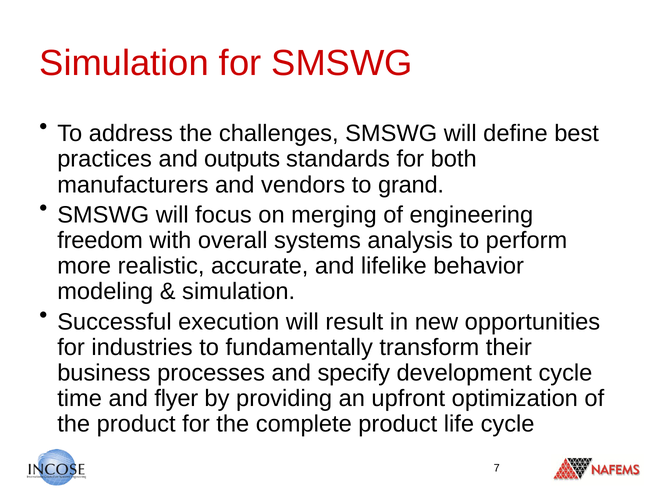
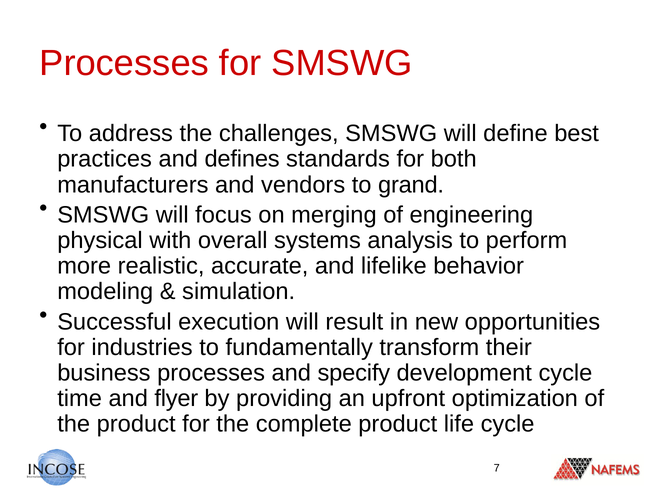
Simulation at (124, 63): Simulation -> Processes
outputs: outputs -> defines
freedom: freedom -> physical
